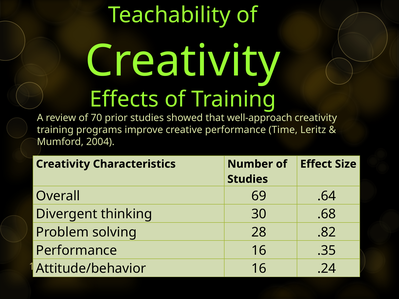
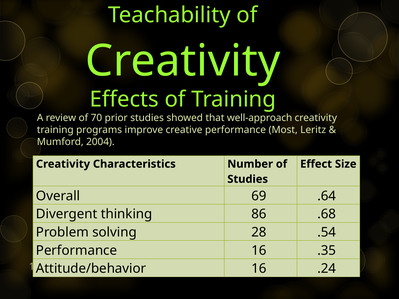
Time: Time -> Most
30: 30 -> 86
.82: .82 -> .54
